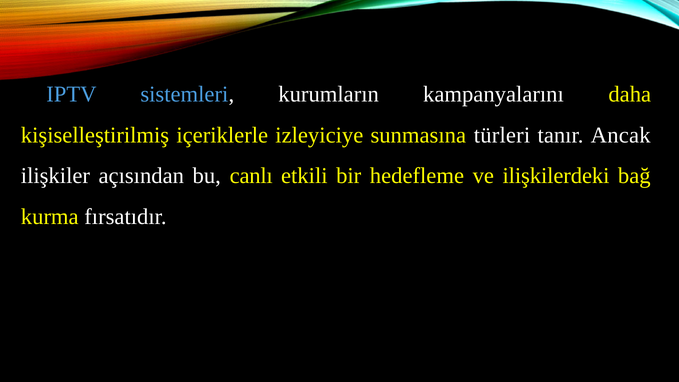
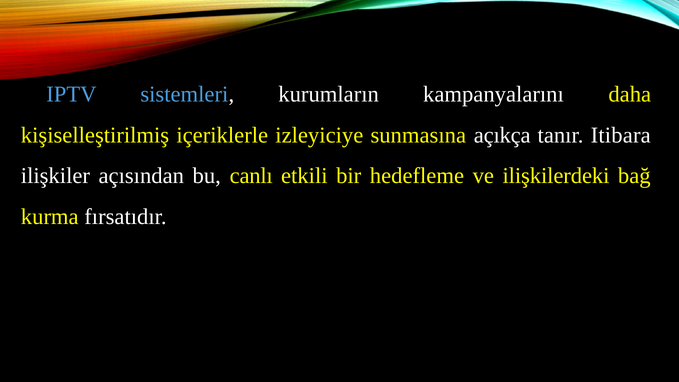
türleri: türleri -> açıkça
Ancak: Ancak -> Itibara
